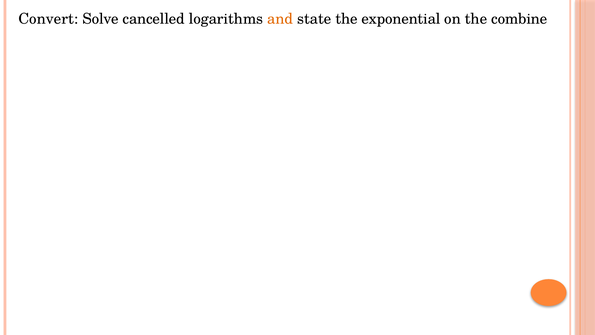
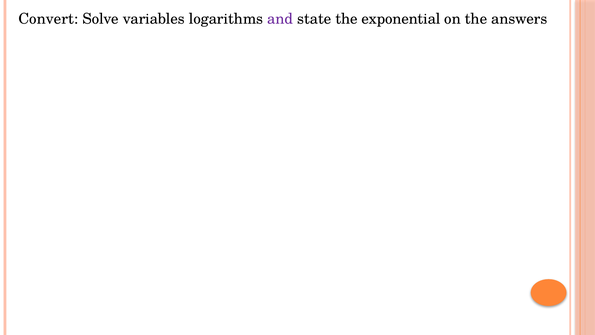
cancelled: cancelled -> variables
and colour: orange -> purple
combine: combine -> answers
